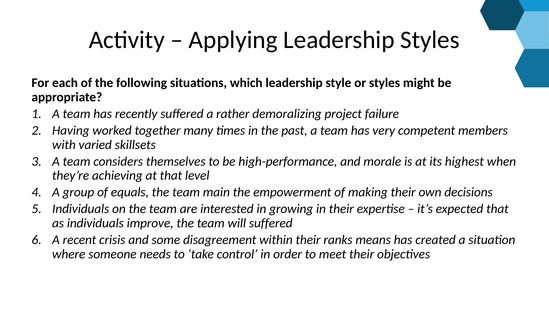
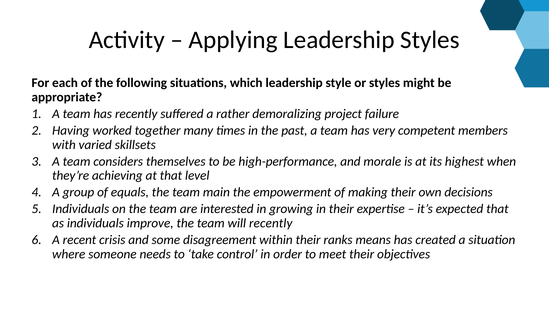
will suffered: suffered -> recently
